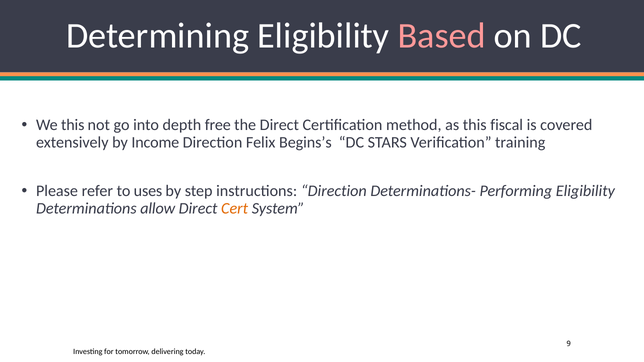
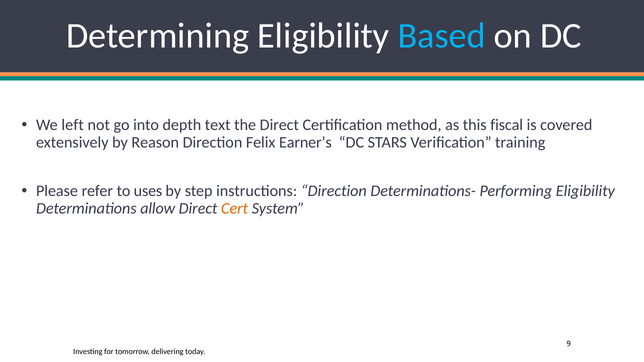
Based colour: pink -> light blue
We this: this -> left
free: free -> text
Income: Income -> Reason
Begins’s: Begins’s -> Earner’s
